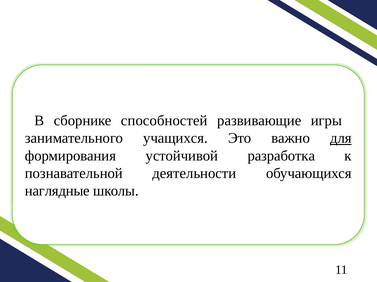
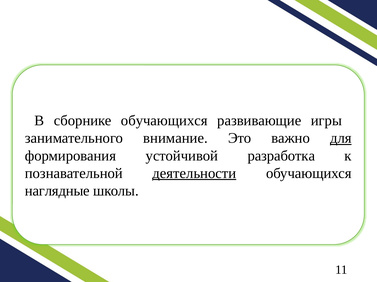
сборнике способностей: способностей -> обучающихся
учащихся: учащихся -> внимание
деятельности underline: none -> present
